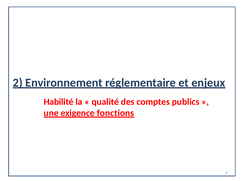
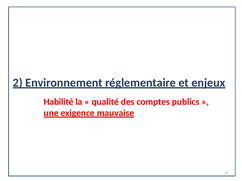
fonctions: fonctions -> mauvaise
